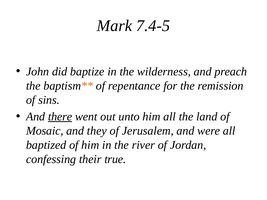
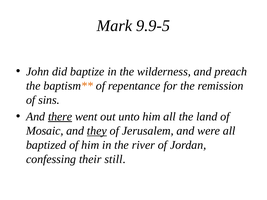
7.4-5: 7.4-5 -> 9.9-5
they underline: none -> present
true: true -> still
